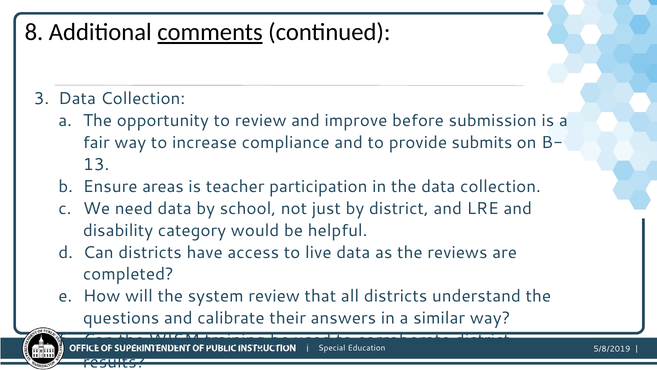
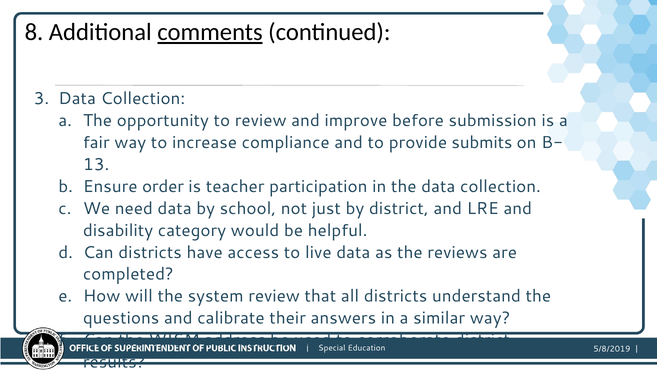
areas: areas -> order
training: training -> address
